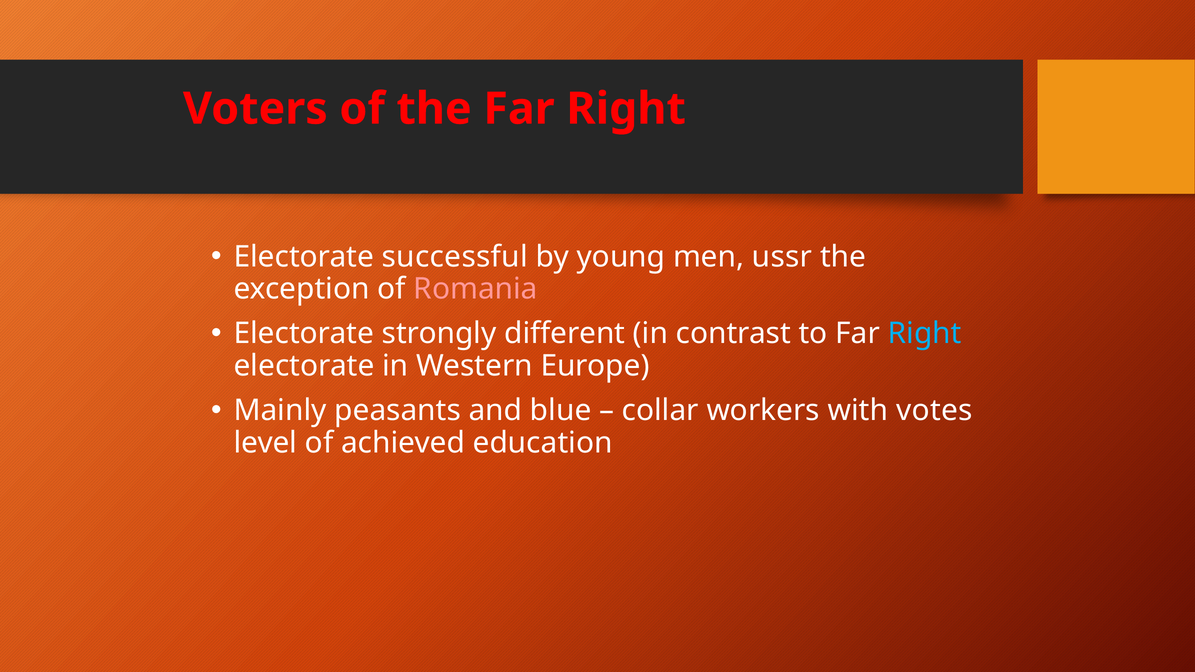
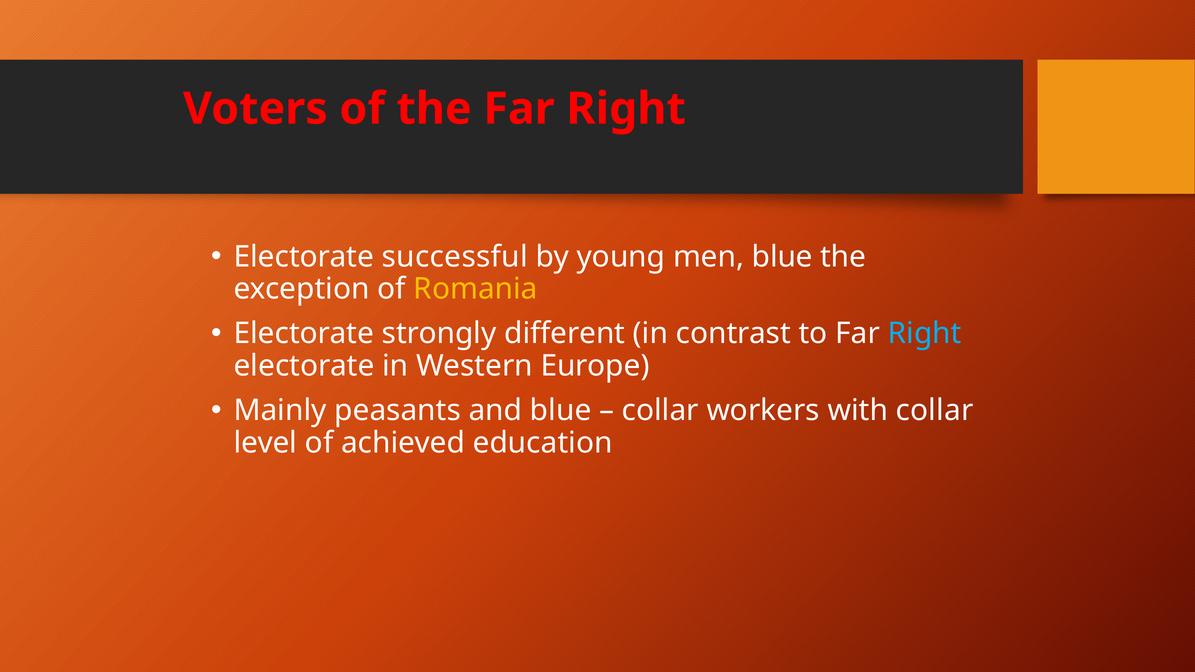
men ussr: ussr -> blue
Romania colour: pink -> yellow
with votes: votes -> collar
